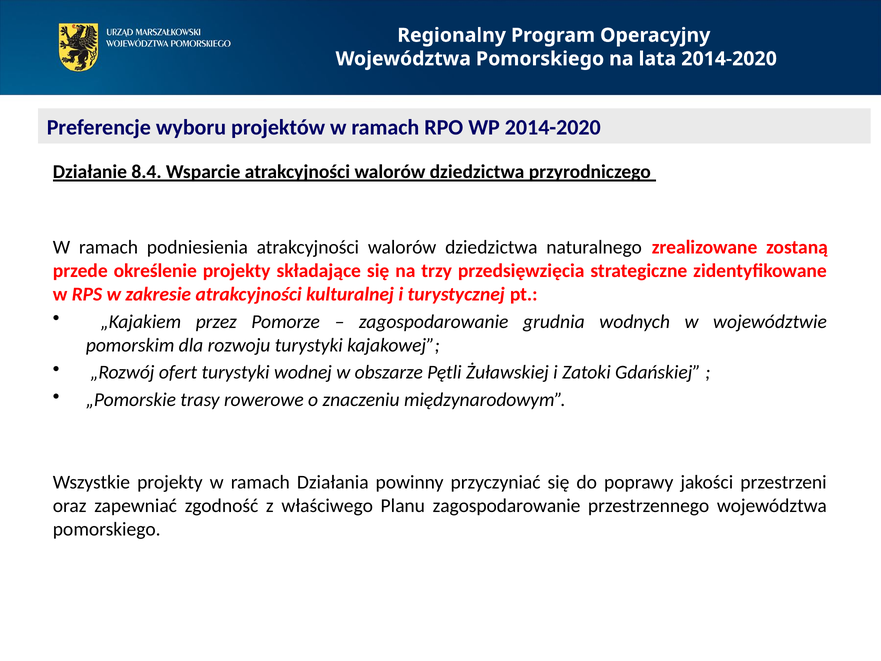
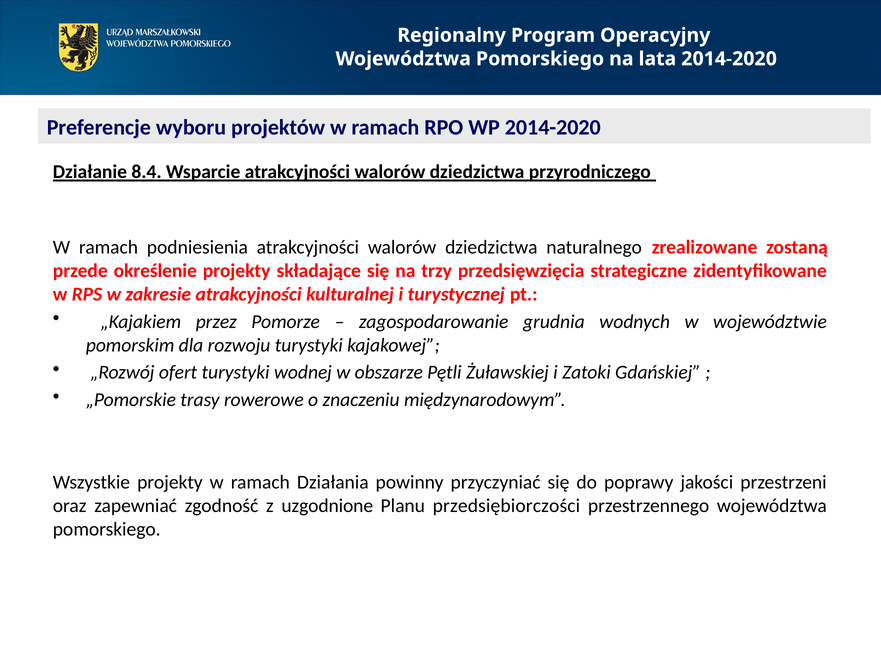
właściwego: właściwego -> uzgodnione
Planu zagospodarowanie: zagospodarowanie -> przedsiębiorczości
